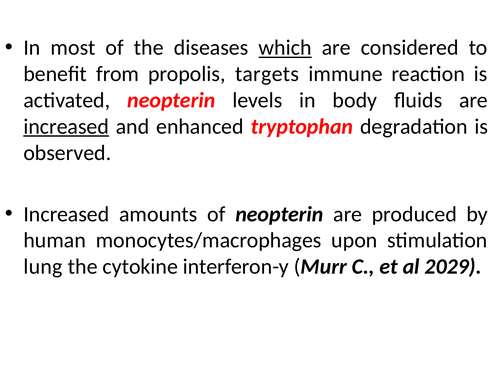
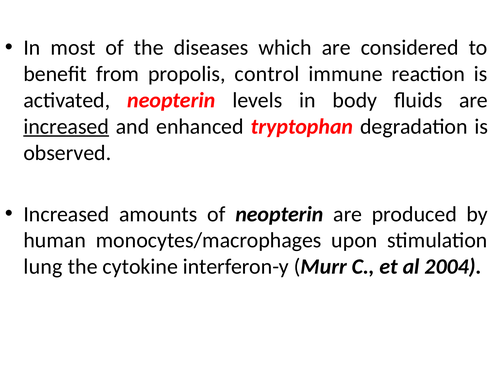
which underline: present -> none
targets: targets -> control
2029: 2029 -> 2004
